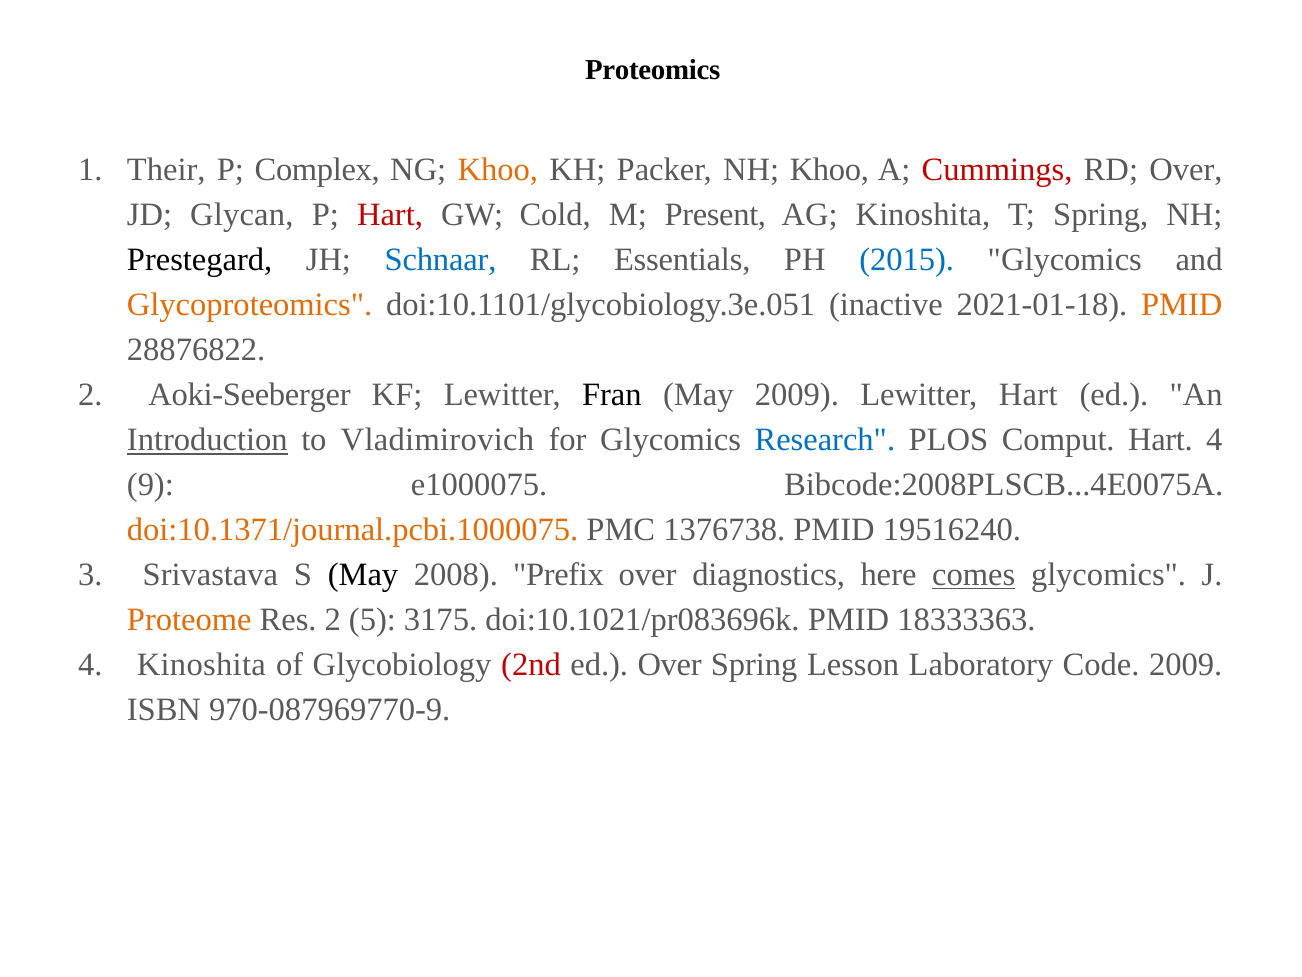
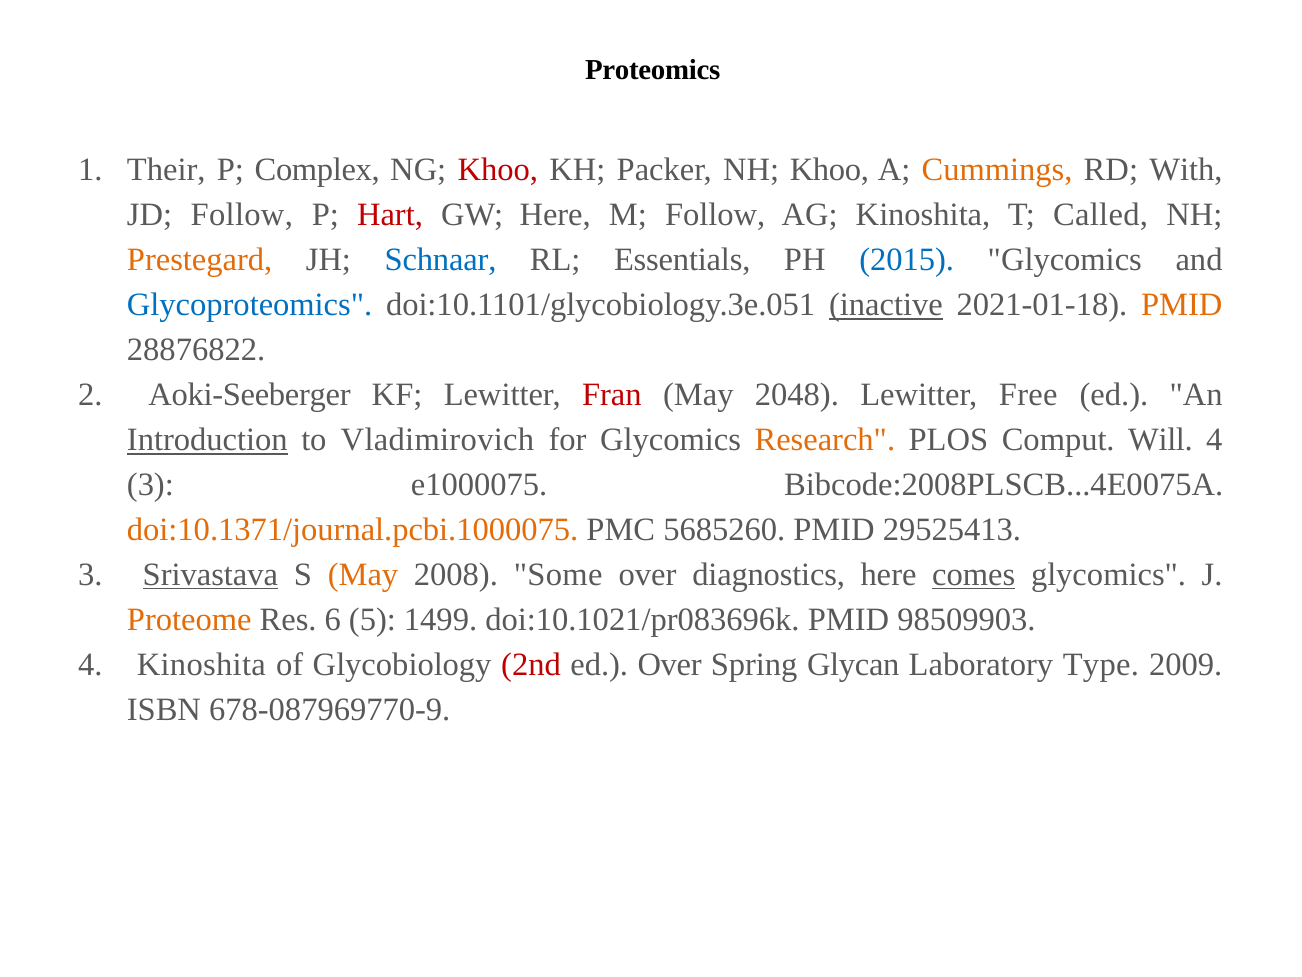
Khoo at (498, 170) colour: orange -> red
Cummings colour: red -> orange
RD Over: Over -> With
JD Glycan: Glycan -> Follow
GW Cold: Cold -> Here
M Present: Present -> Follow
T Spring: Spring -> Called
Prestegard colour: black -> orange
Glycoproteomics colour: orange -> blue
inactive underline: none -> present
Fran colour: black -> red
May 2009: 2009 -> 2048
Lewitter Hart: Hart -> Free
Research colour: blue -> orange
Comput Hart: Hart -> Will
9 at (150, 484): 9 -> 3
1376738: 1376738 -> 5685260
19516240: 19516240 -> 29525413
Srivastava underline: none -> present
May at (363, 574) colour: black -> orange
Prefix: Prefix -> Some
Res 2: 2 -> 6
3175: 3175 -> 1499
18333363: 18333363 -> 98509903
Lesson: Lesson -> Glycan
Code: Code -> Type
970-087969770-9: 970-087969770-9 -> 678-087969770-9
